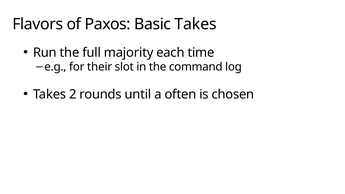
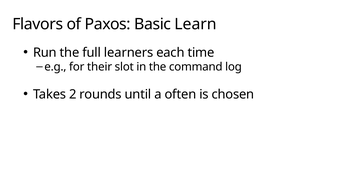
Basic Takes: Takes -> Learn
majority: majority -> learners
